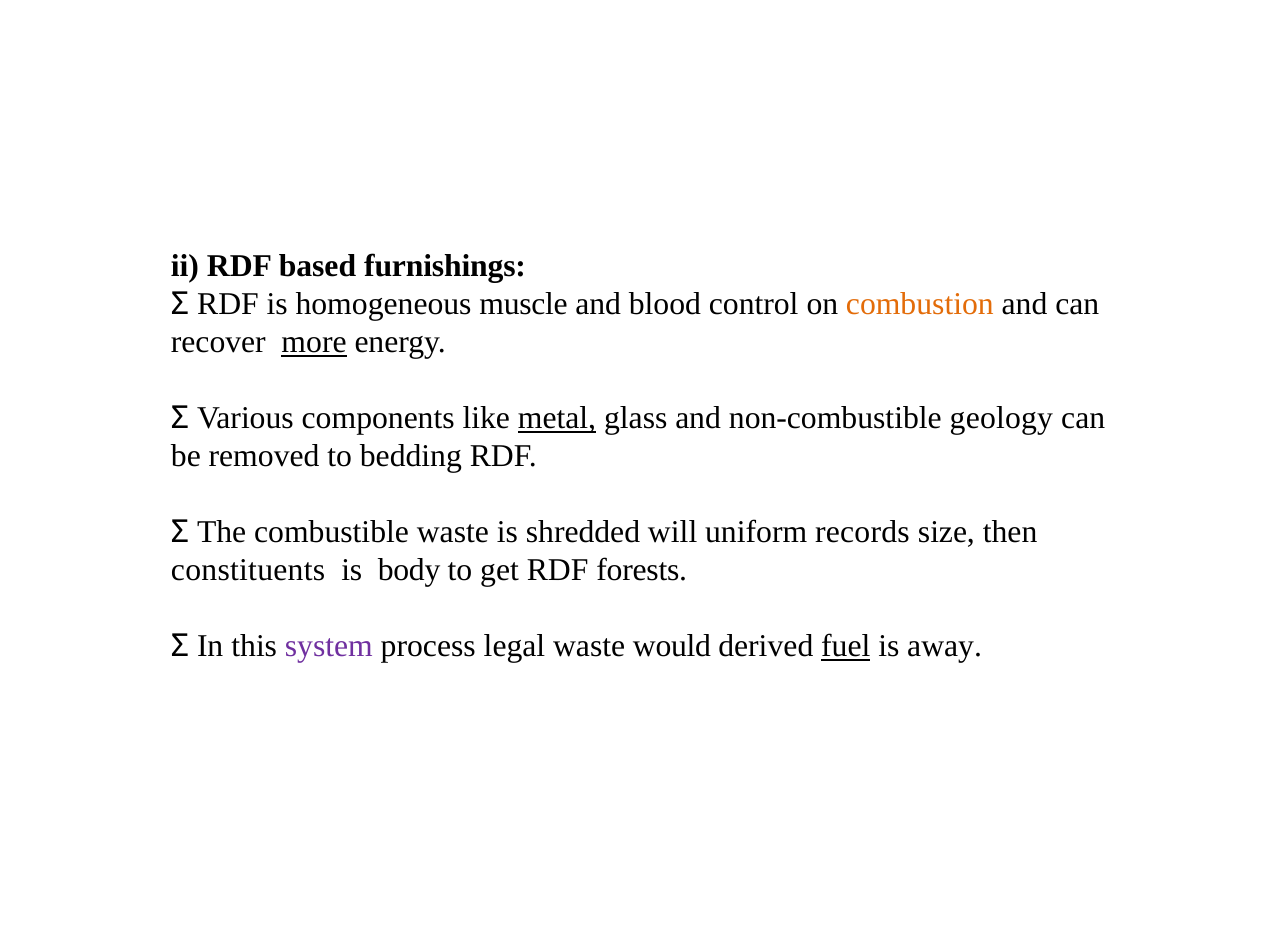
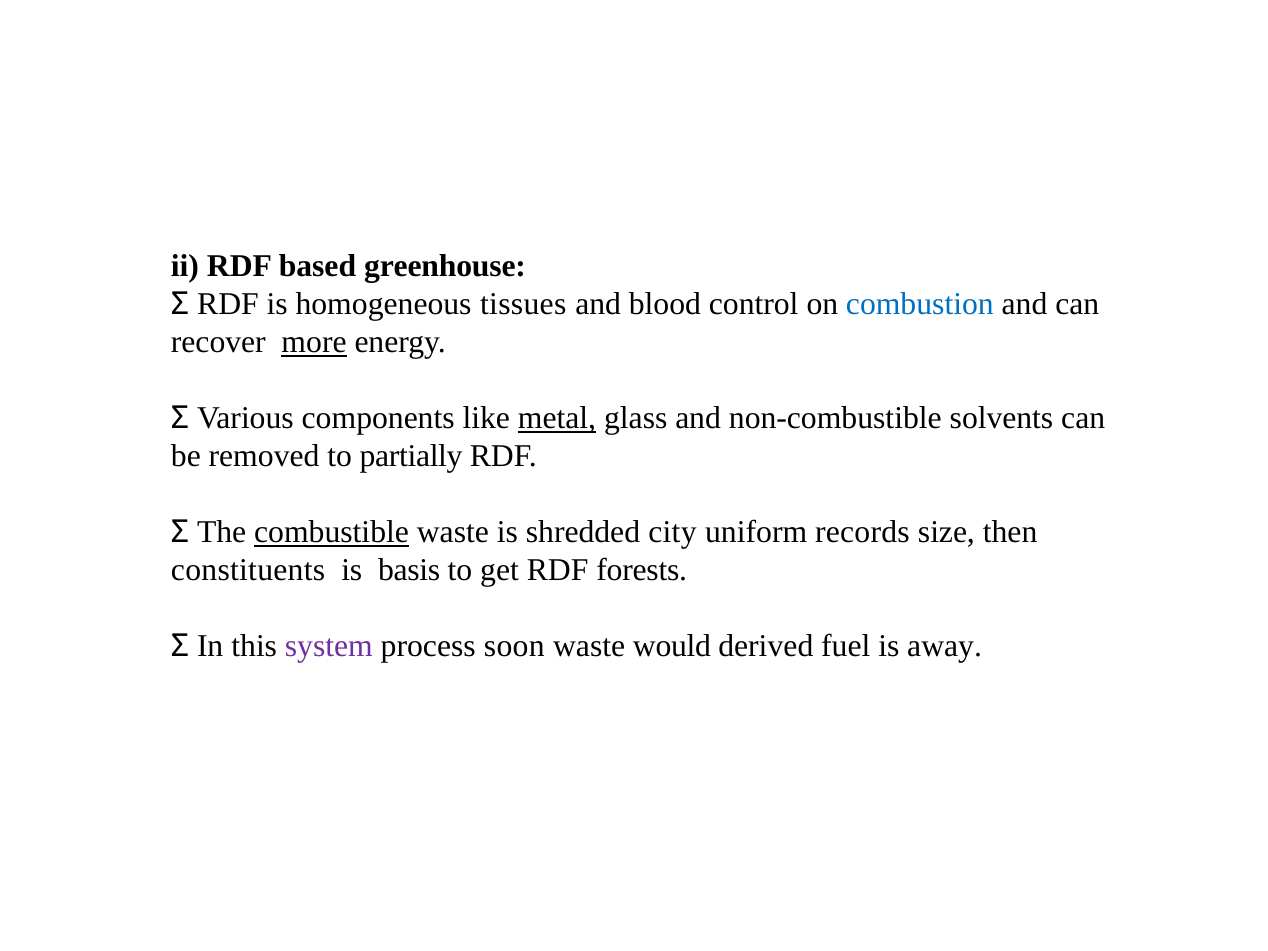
furnishings: furnishings -> greenhouse
muscle: muscle -> tissues
combustion colour: orange -> blue
geology: geology -> solvents
bedding: bedding -> partially
combustible underline: none -> present
will: will -> city
body: body -> basis
legal: legal -> soon
fuel underline: present -> none
